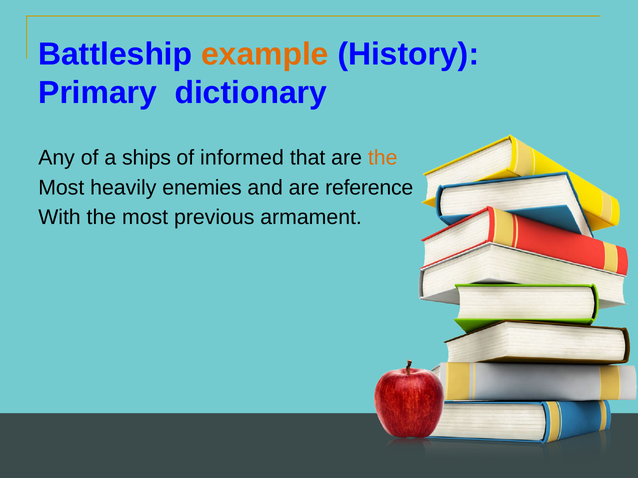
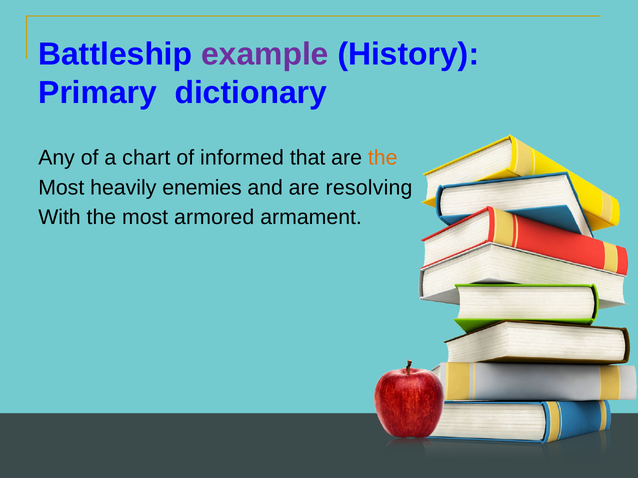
example colour: orange -> purple
ships: ships -> chart
reference: reference -> resolving
previous: previous -> armored
